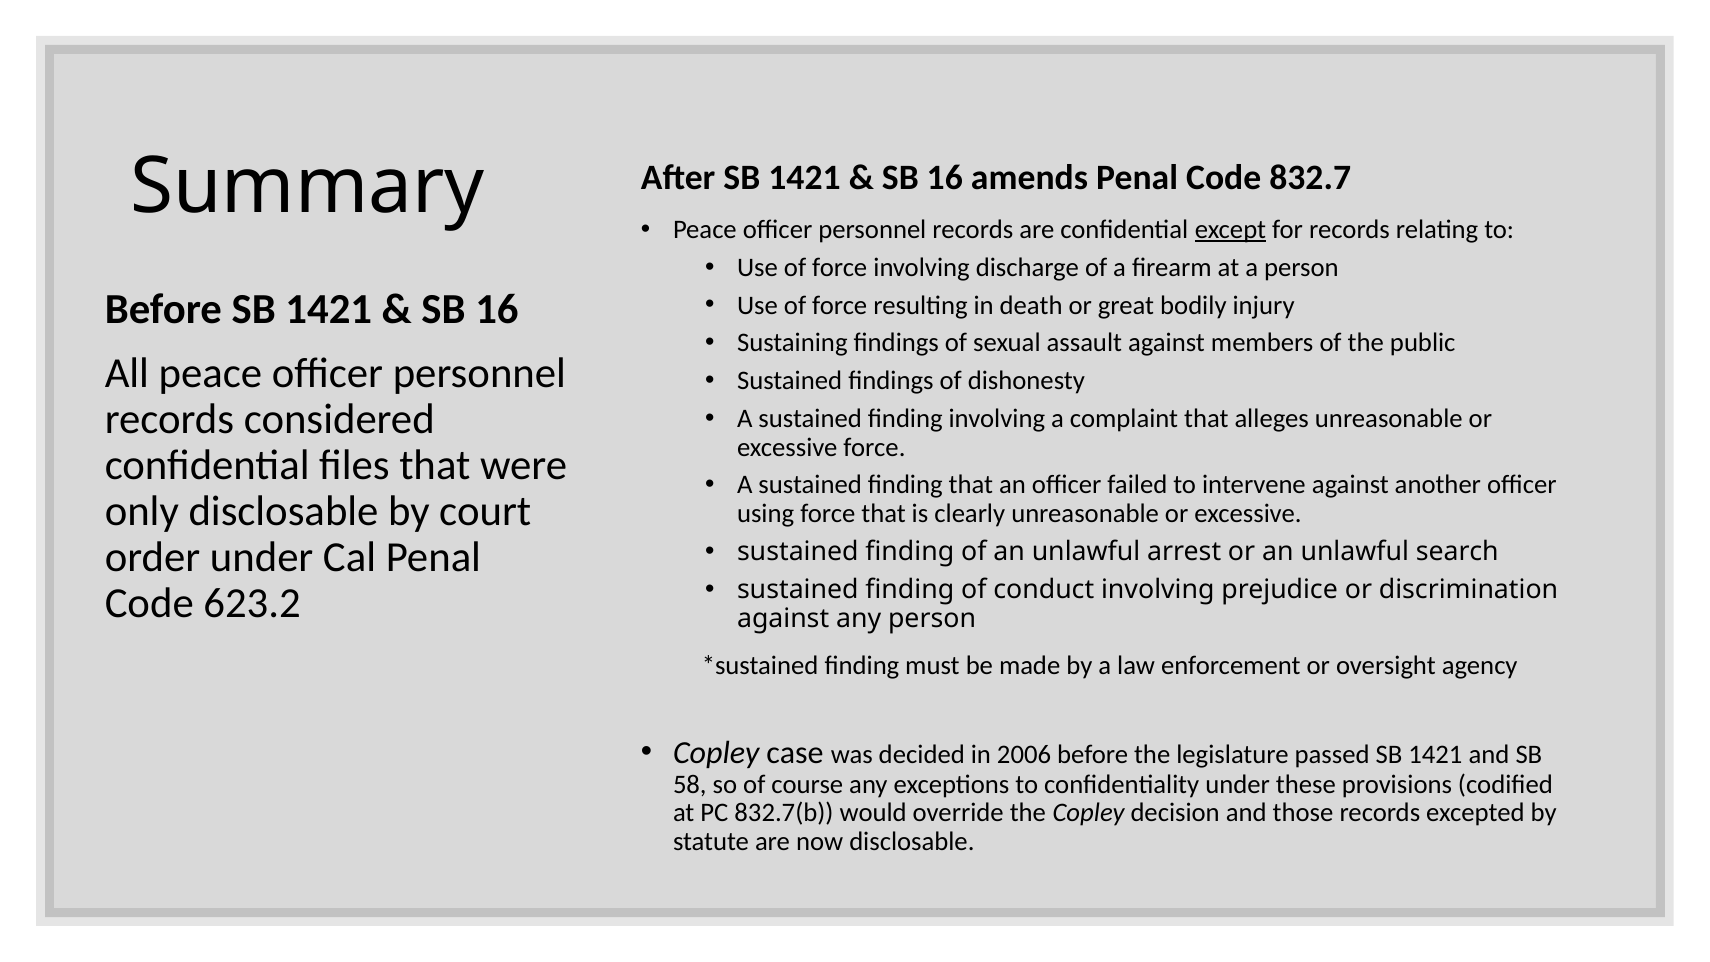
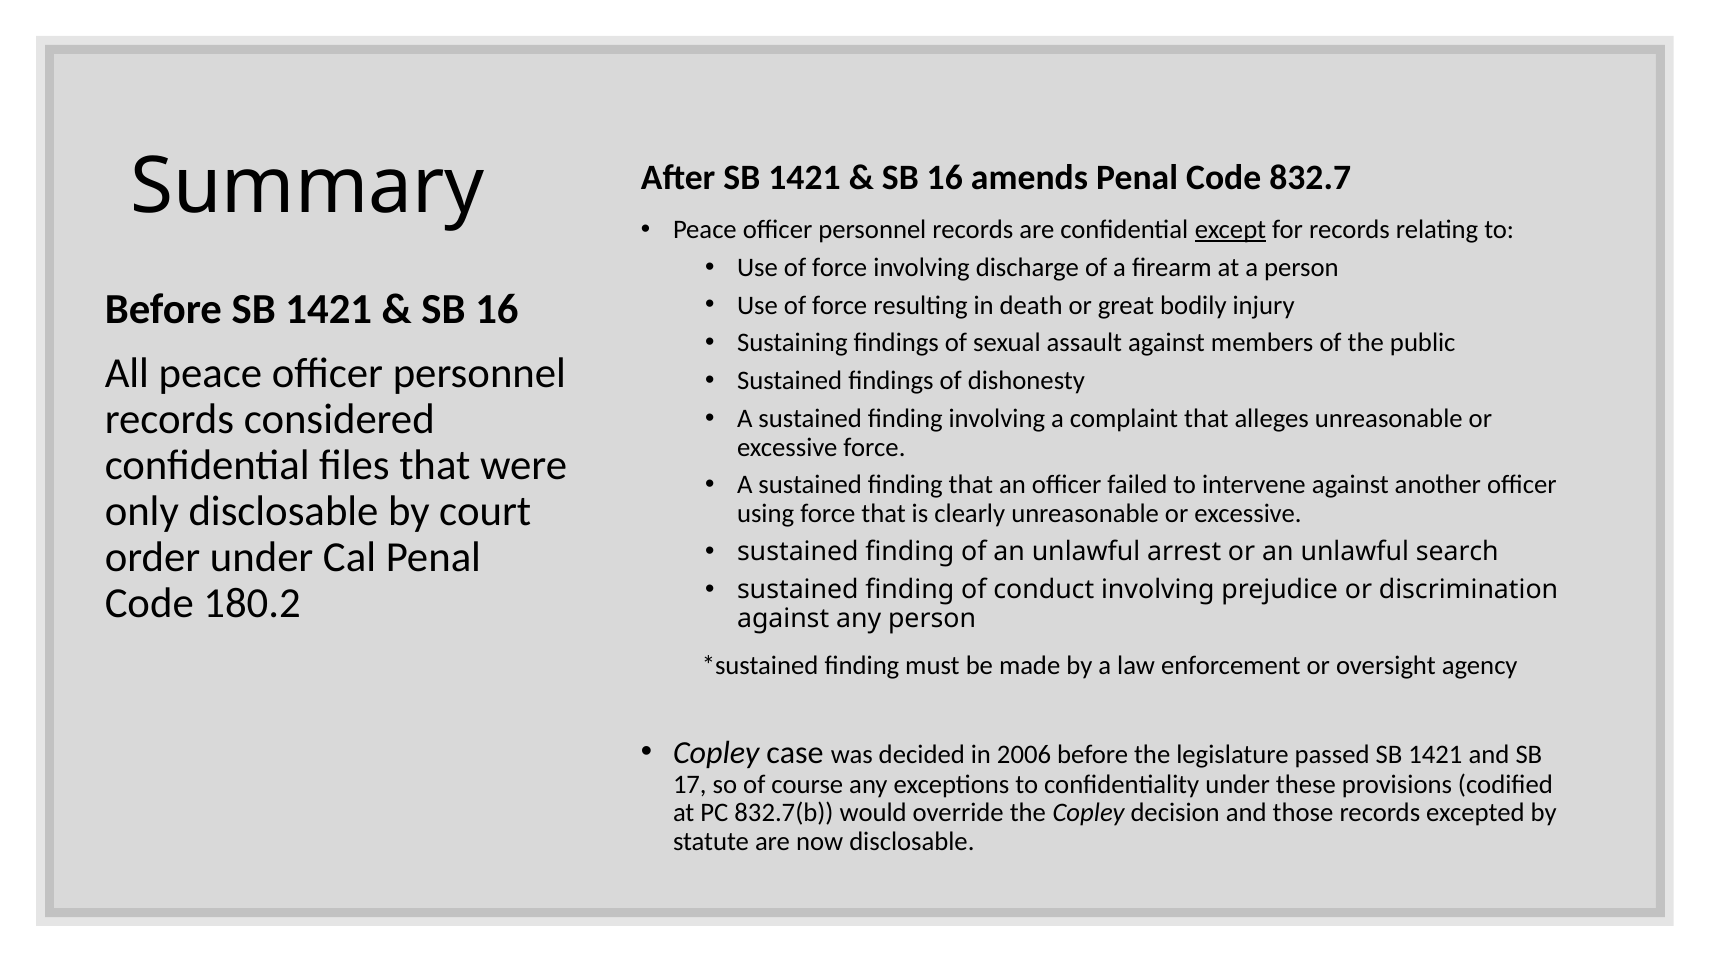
623.2: 623.2 -> 180.2
58: 58 -> 17
